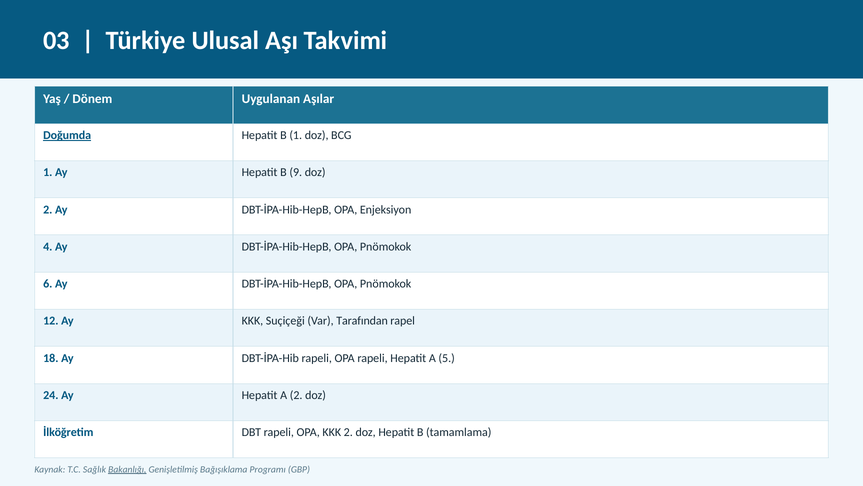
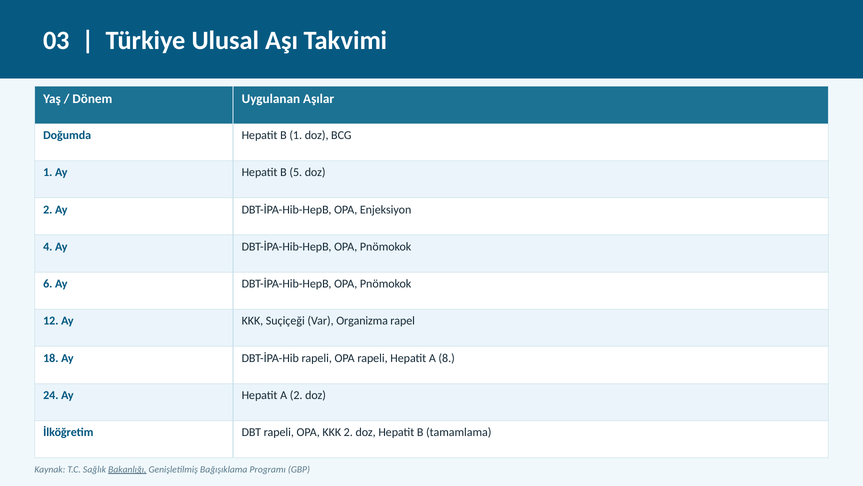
Doğumda underline: present -> none
9: 9 -> 5
Tarafından: Tarafından -> Organizma
5: 5 -> 8
